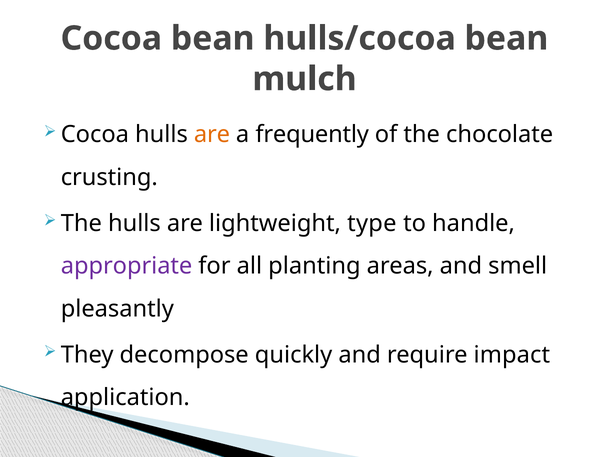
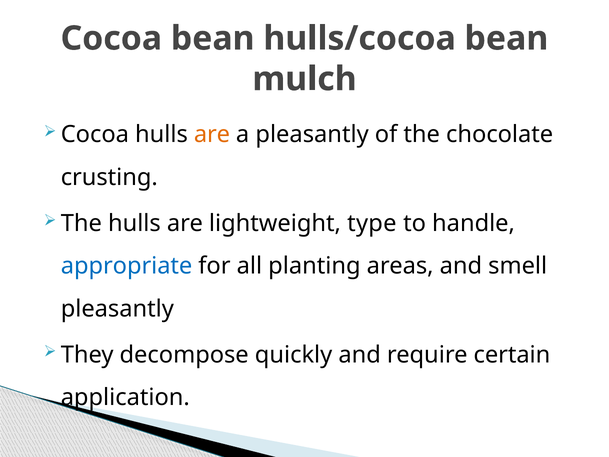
a frequently: frequently -> pleasantly
appropriate colour: purple -> blue
impact: impact -> certain
